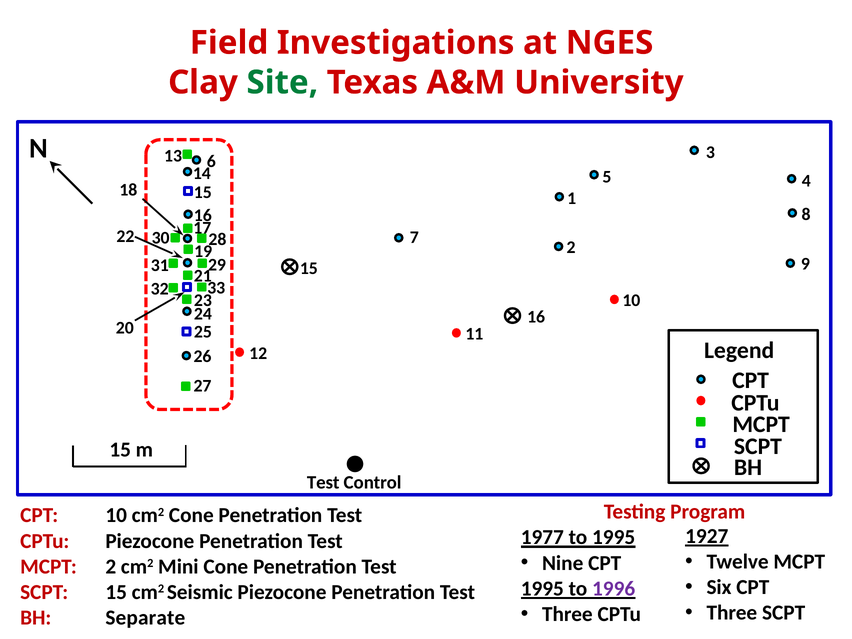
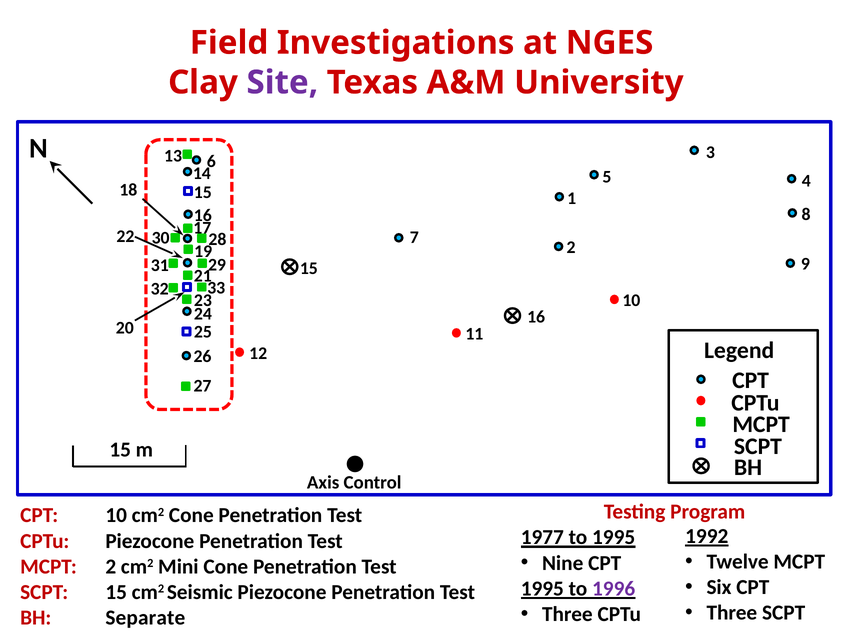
Site colour: green -> purple
Test at (323, 482): Test -> Axis
1927: 1927 -> 1992
